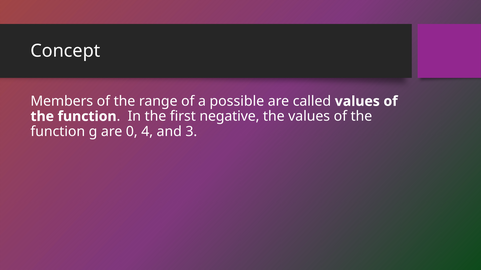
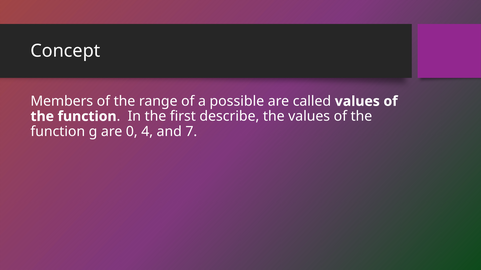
negative: negative -> describe
3: 3 -> 7
